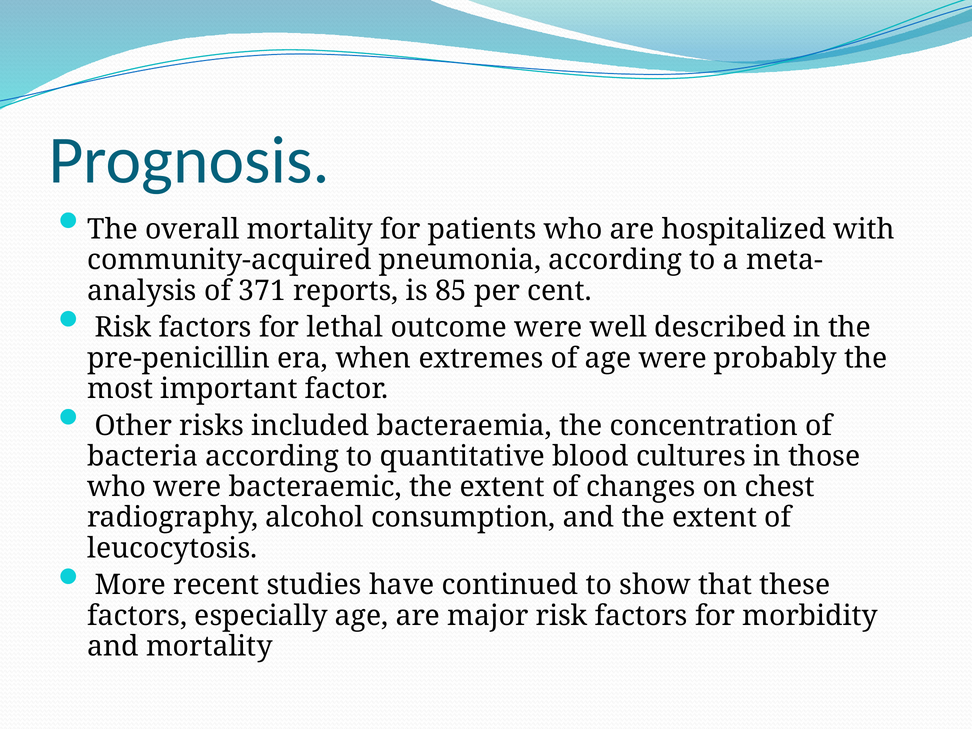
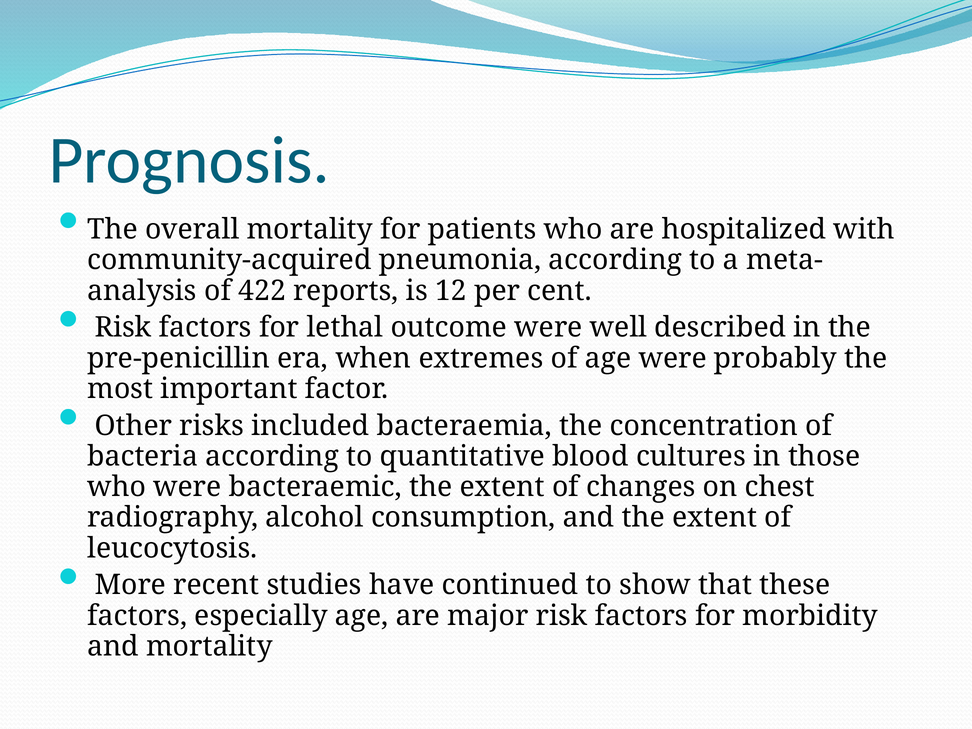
371: 371 -> 422
85: 85 -> 12
